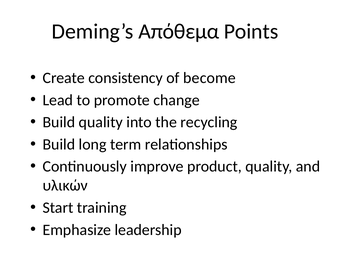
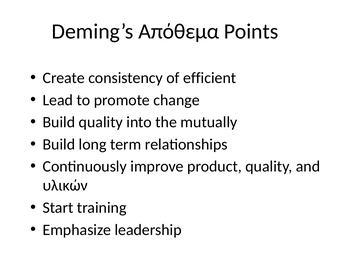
become: become -> efficient
recycling: recycling -> mutually
